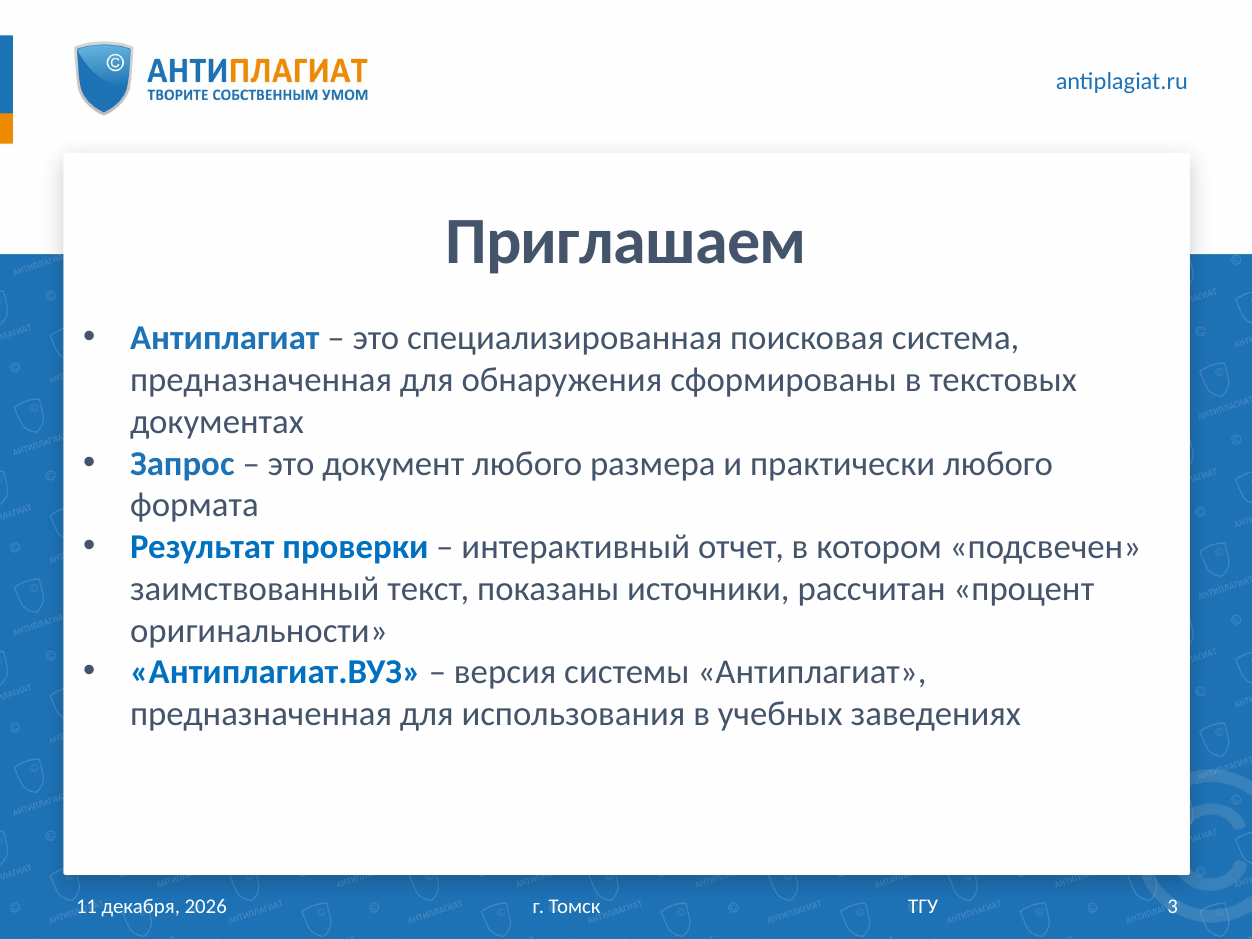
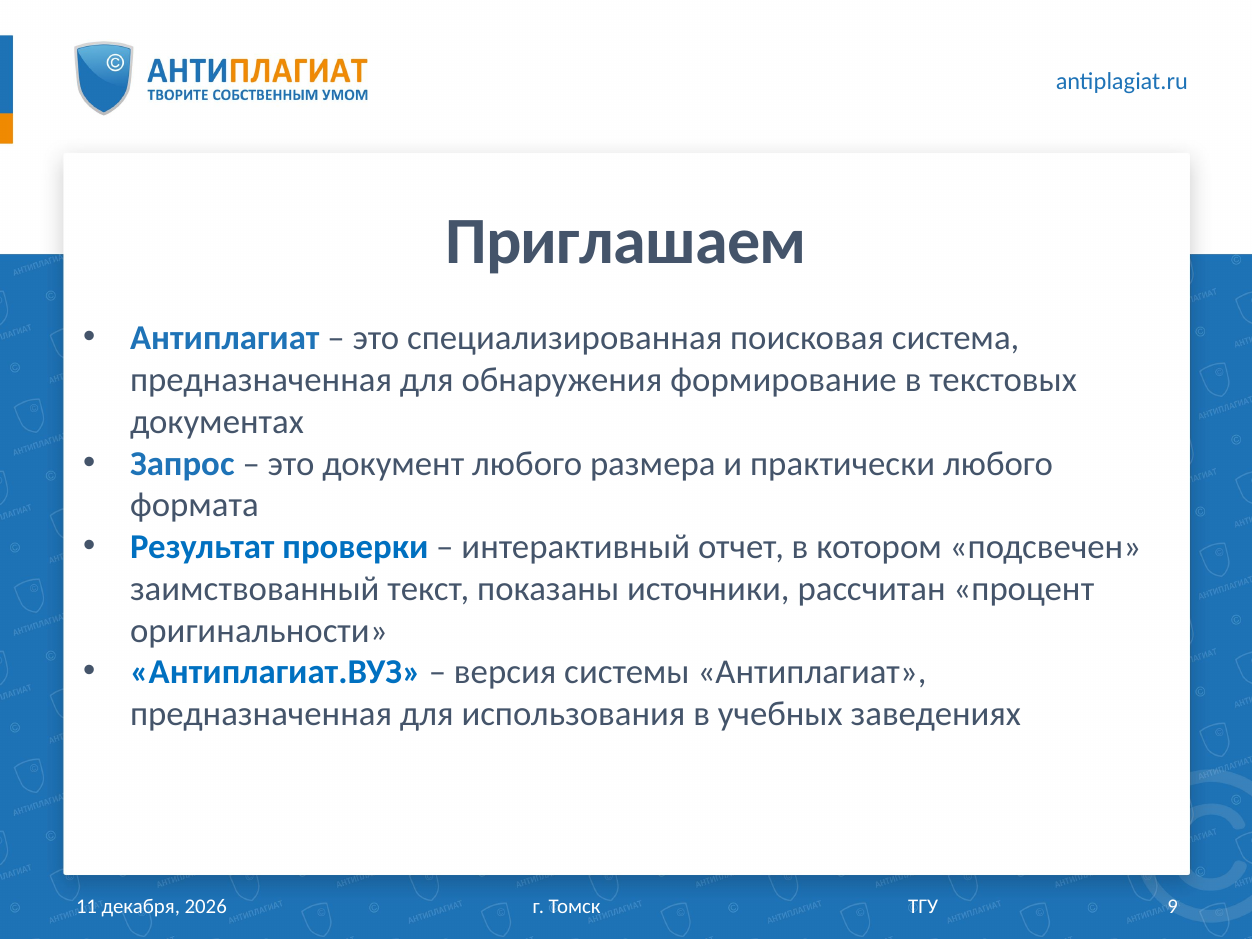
сформированы: сформированы -> формирование
3: 3 -> 9
